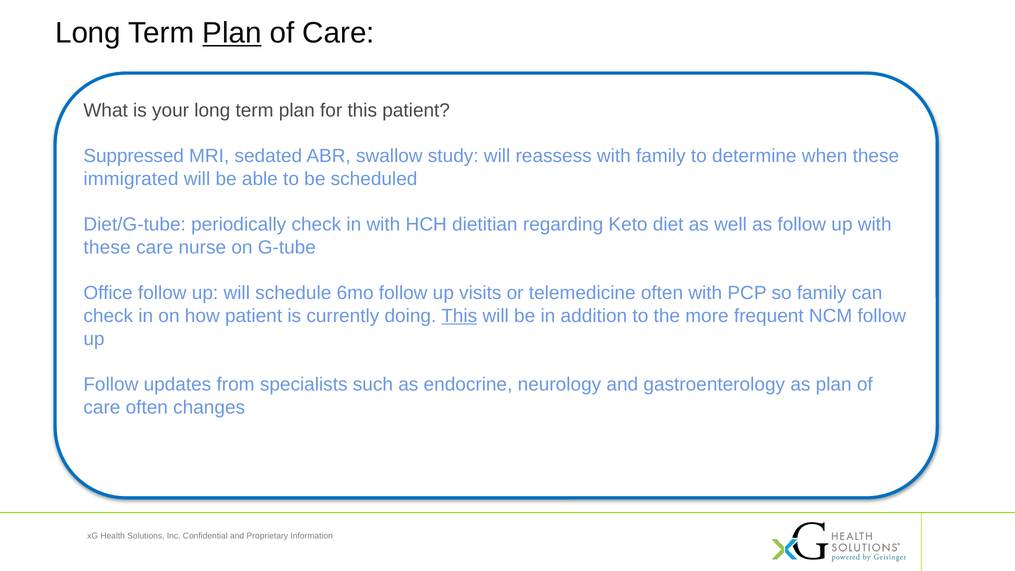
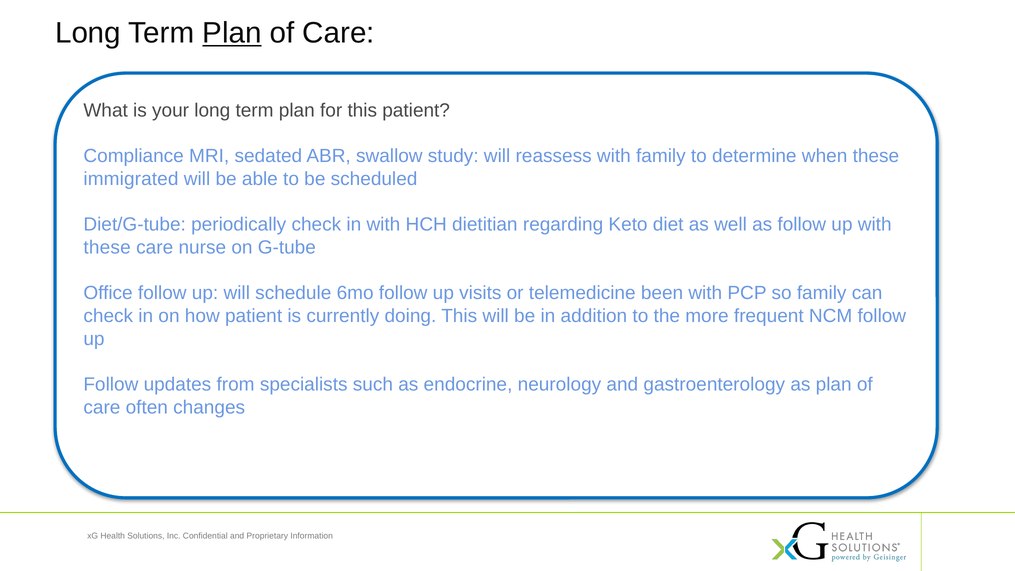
Suppressed: Suppressed -> Compliance
telemedicine often: often -> been
This at (459, 316) underline: present -> none
